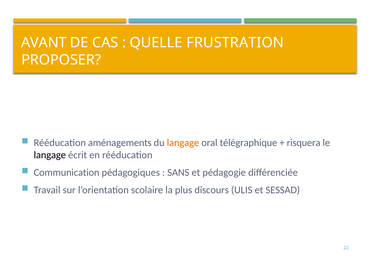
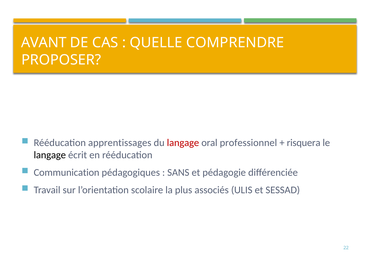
FRUSTRATION: FRUSTRATION -> COMPRENDRE
aménagements: aménagements -> apprentissages
langage at (183, 143) colour: orange -> red
télégraphique: télégraphique -> professionnel
discours: discours -> associés
